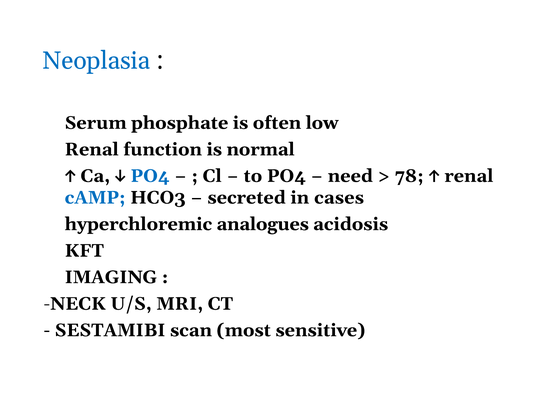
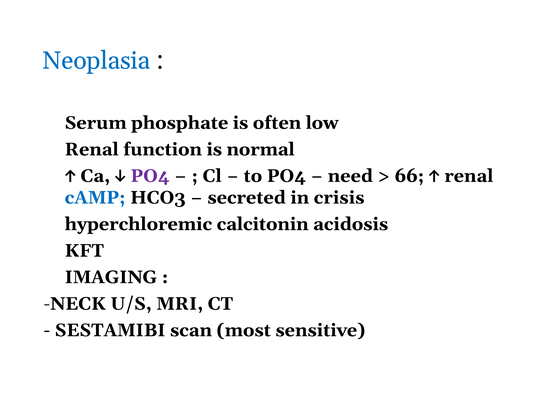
PO4 at (150, 176) colour: blue -> purple
78: 78 -> 66
cases: cases -> crisis
analogues: analogues -> calcitonin
